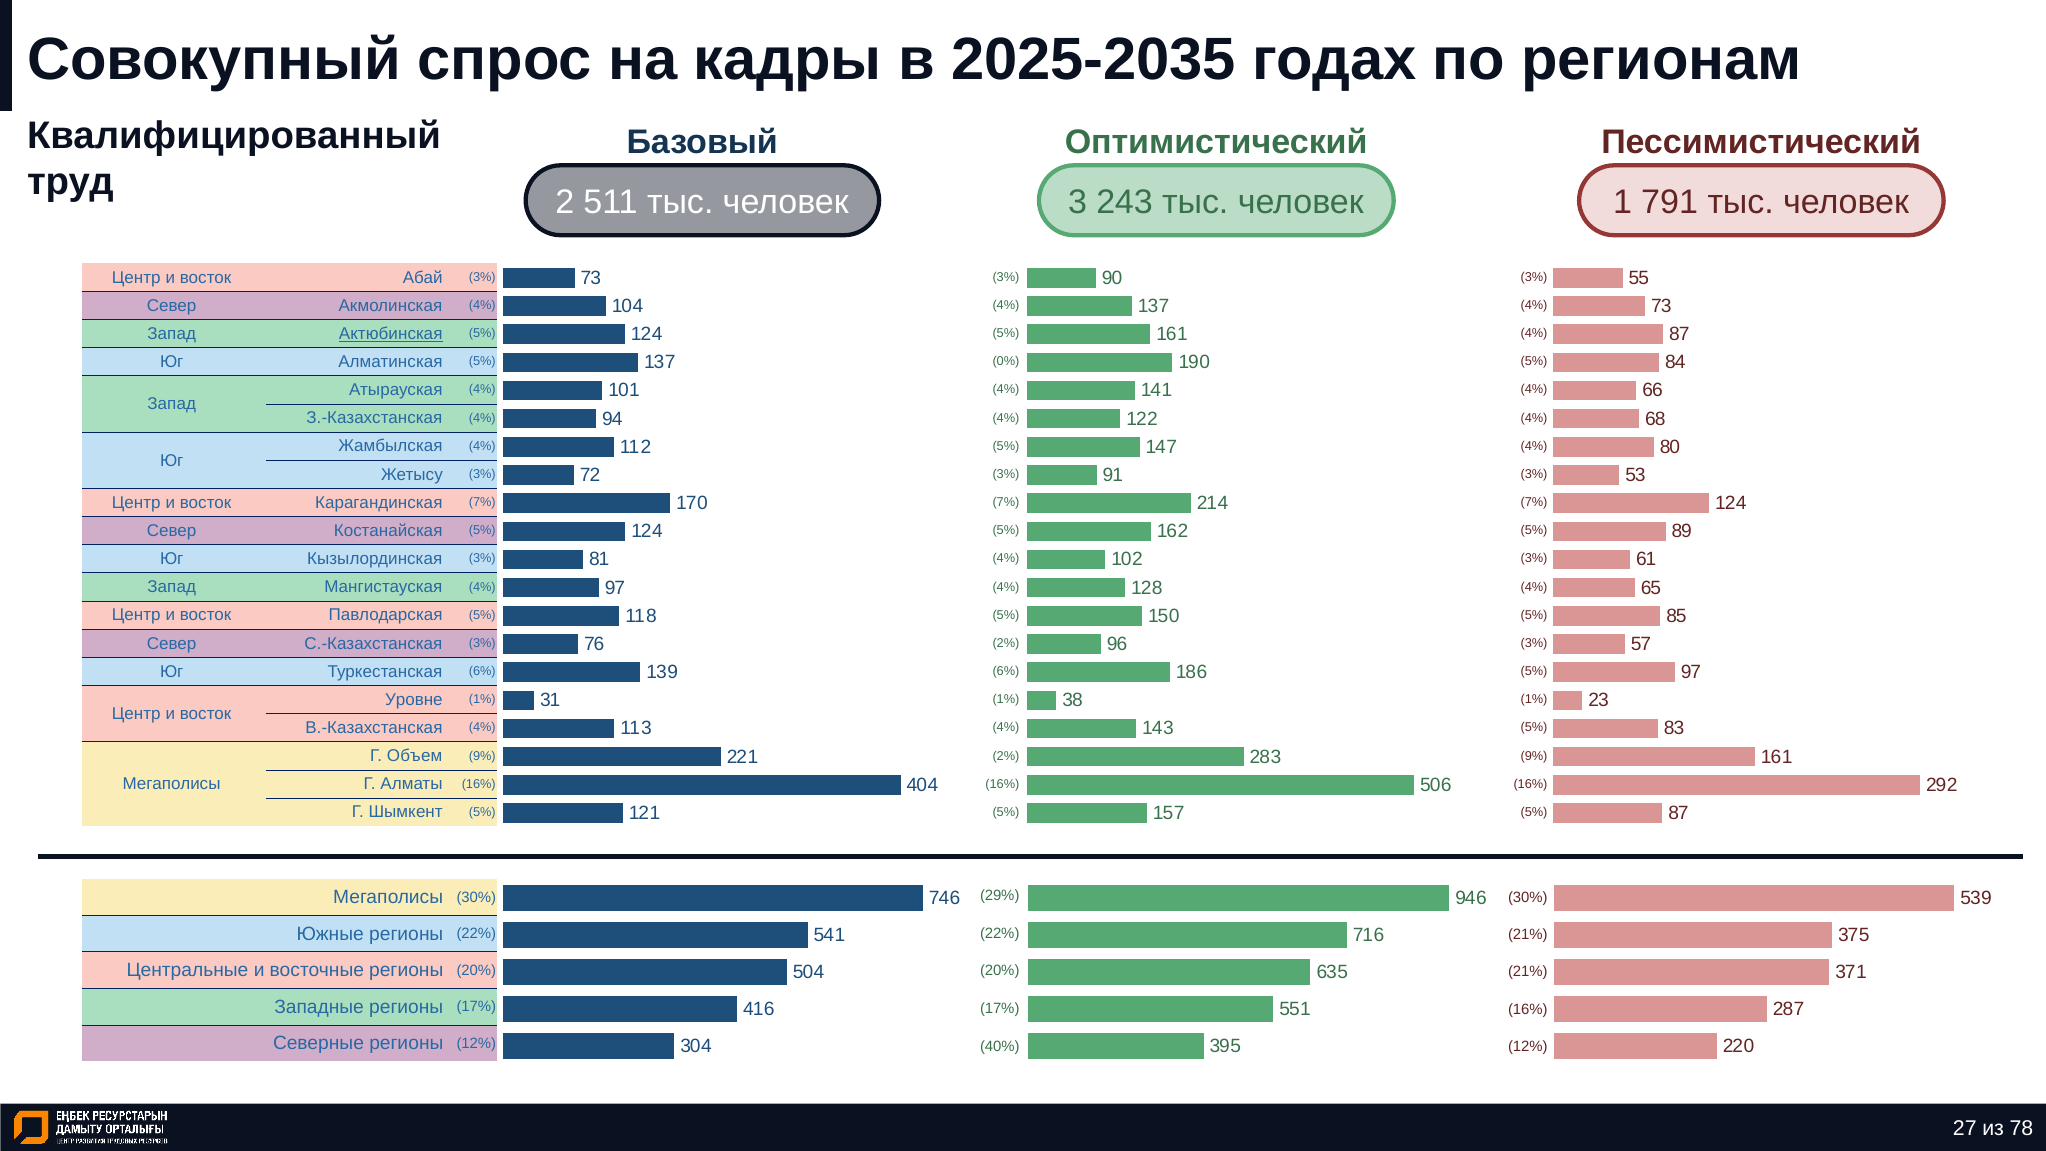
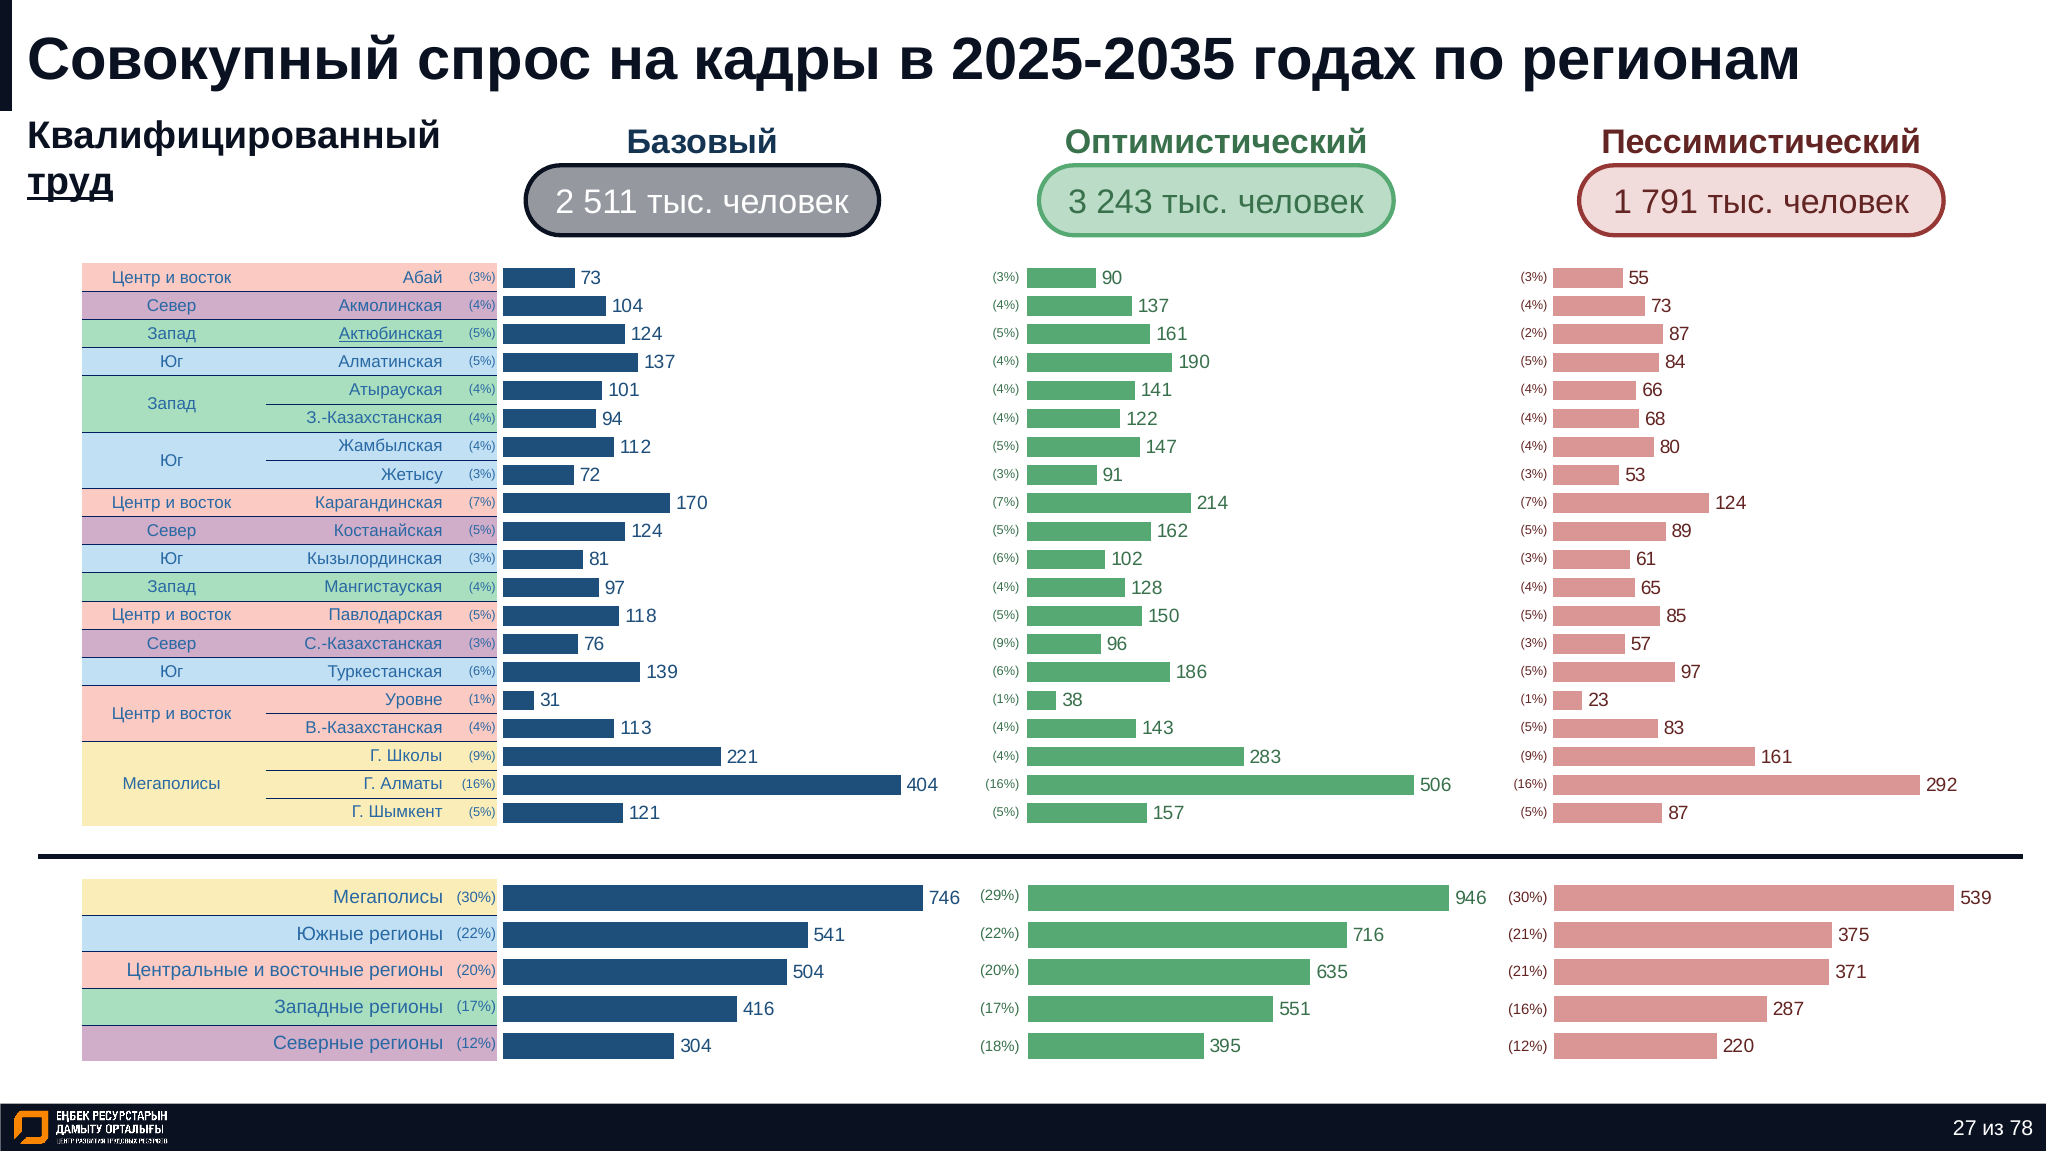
труд underline: none -> present
4% at (1534, 333): 4% -> 2%
0% at (1006, 362): 0% -> 4%
4% at (1006, 559): 4% -> 6%
2% at (1006, 643): 2% -> 9%
Объем: Объем -> Школы
2% at (1006, 756): 2% -> 4%
40%: 40% -> 18%
